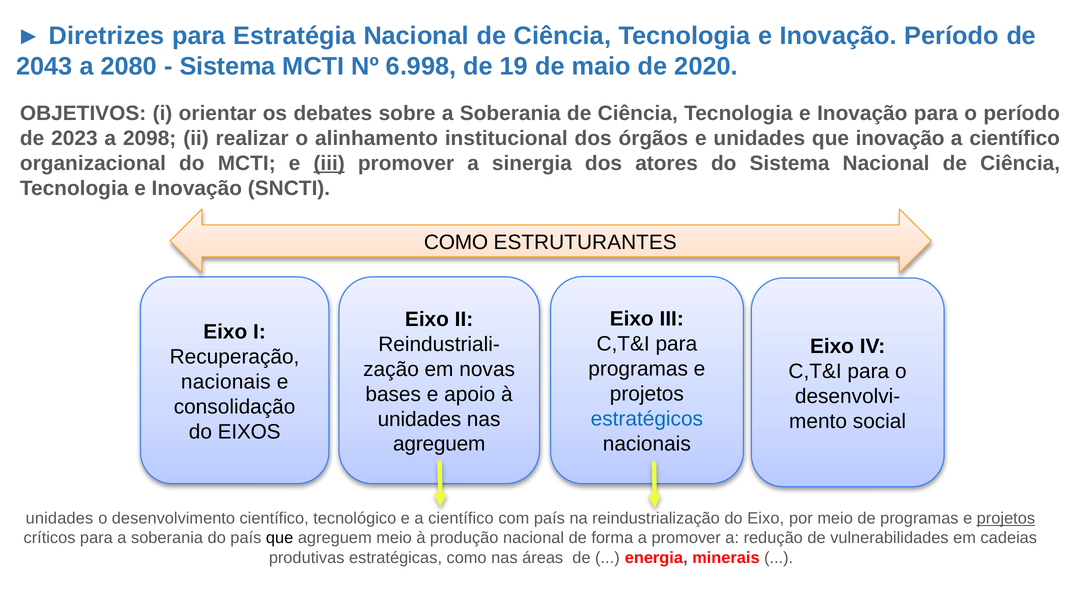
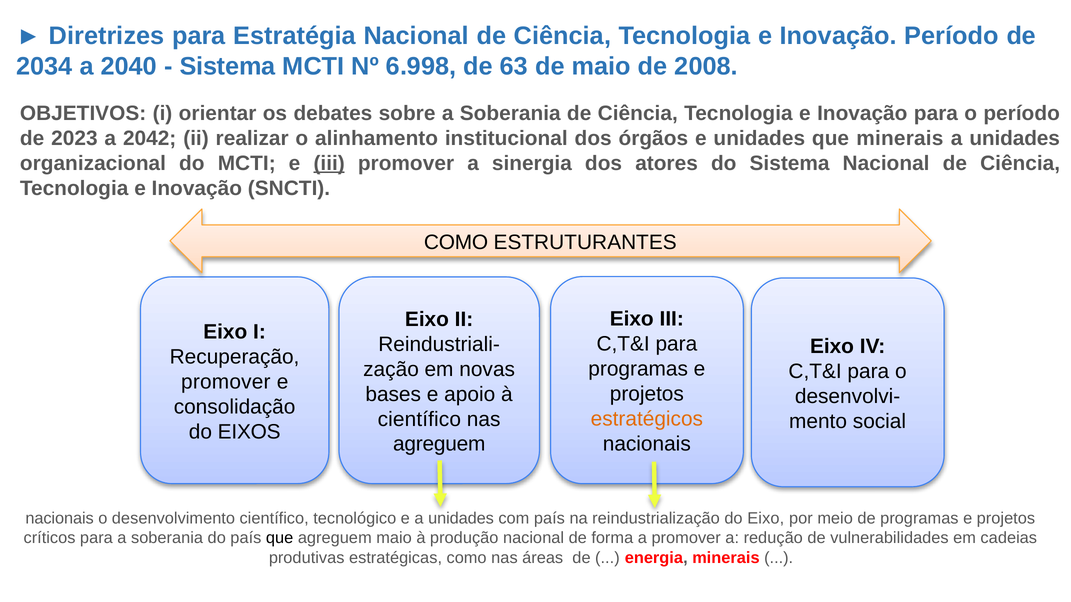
2043: 2043 -> 2034
2080: 2080 -> 2040
19: 19 -> 63
2020: 2020 -> 2008
2098: 2098 -> 2042
que inovação: inovação -> minerais
científico at (1015, 139): científico -> unidades
nacionais at (226, 382): nacionais -> promover
estratégicos colour: blue -> orange
unidades at (419, 419): unidades -> científico
unidades at (59, 519): unidades -> nacionais
e a científico: científico -> unidades
projetos at (1006, 519) underline: present -> none
agreguem meio: meio -> maio
